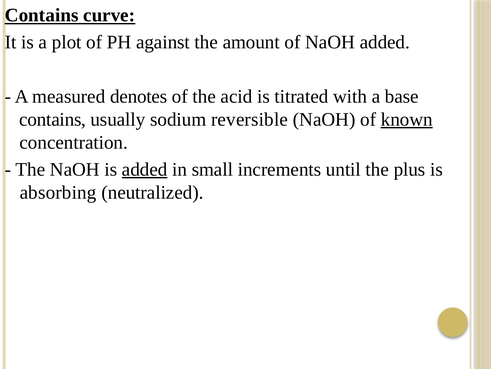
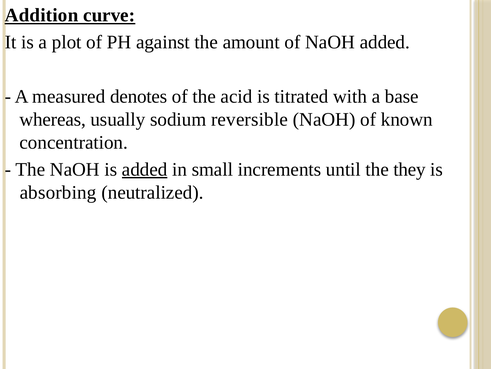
Contains at (42, 15): Contains -> Addition
contains at (53, 119): contains -> whereas
known underline: present -> none
plus: plus -> they
